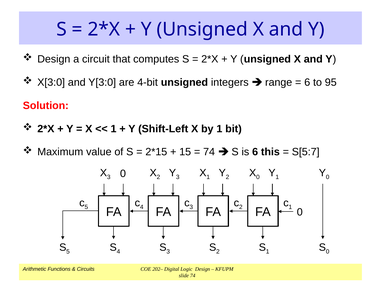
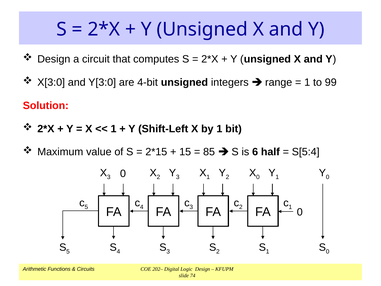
6 at (307, 82): 6 -> 1
95: 95 -> 99
74 at (209, 152): 74 -> 85
this: this -> half
S[5:7: S[5:7 -> S[5:4
